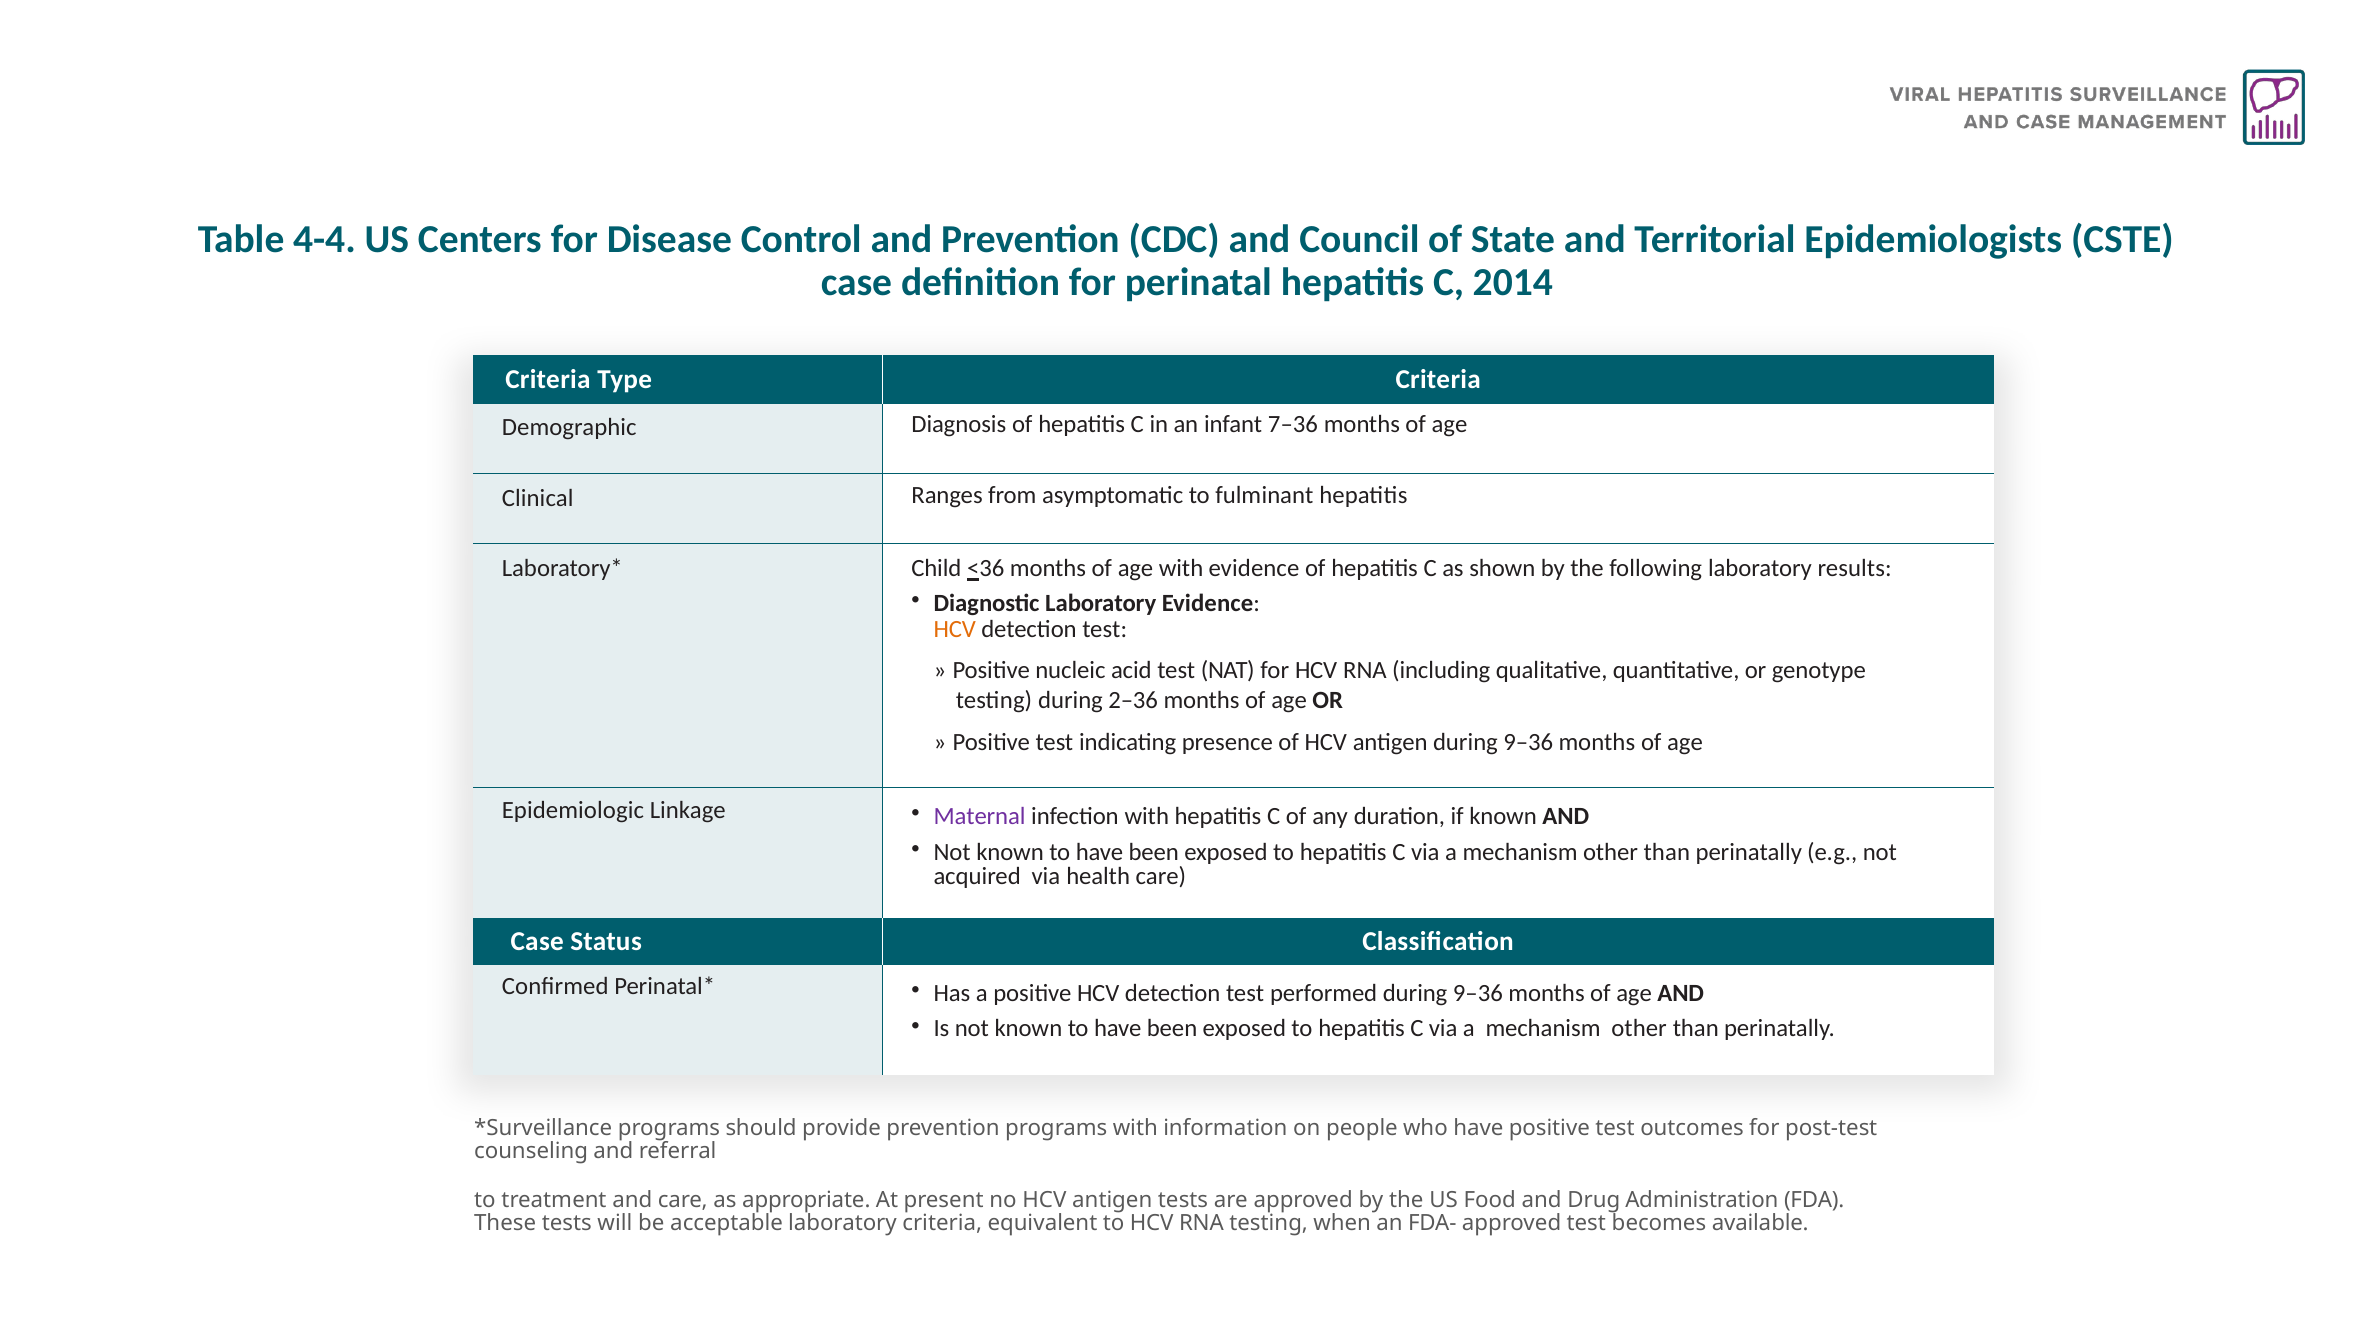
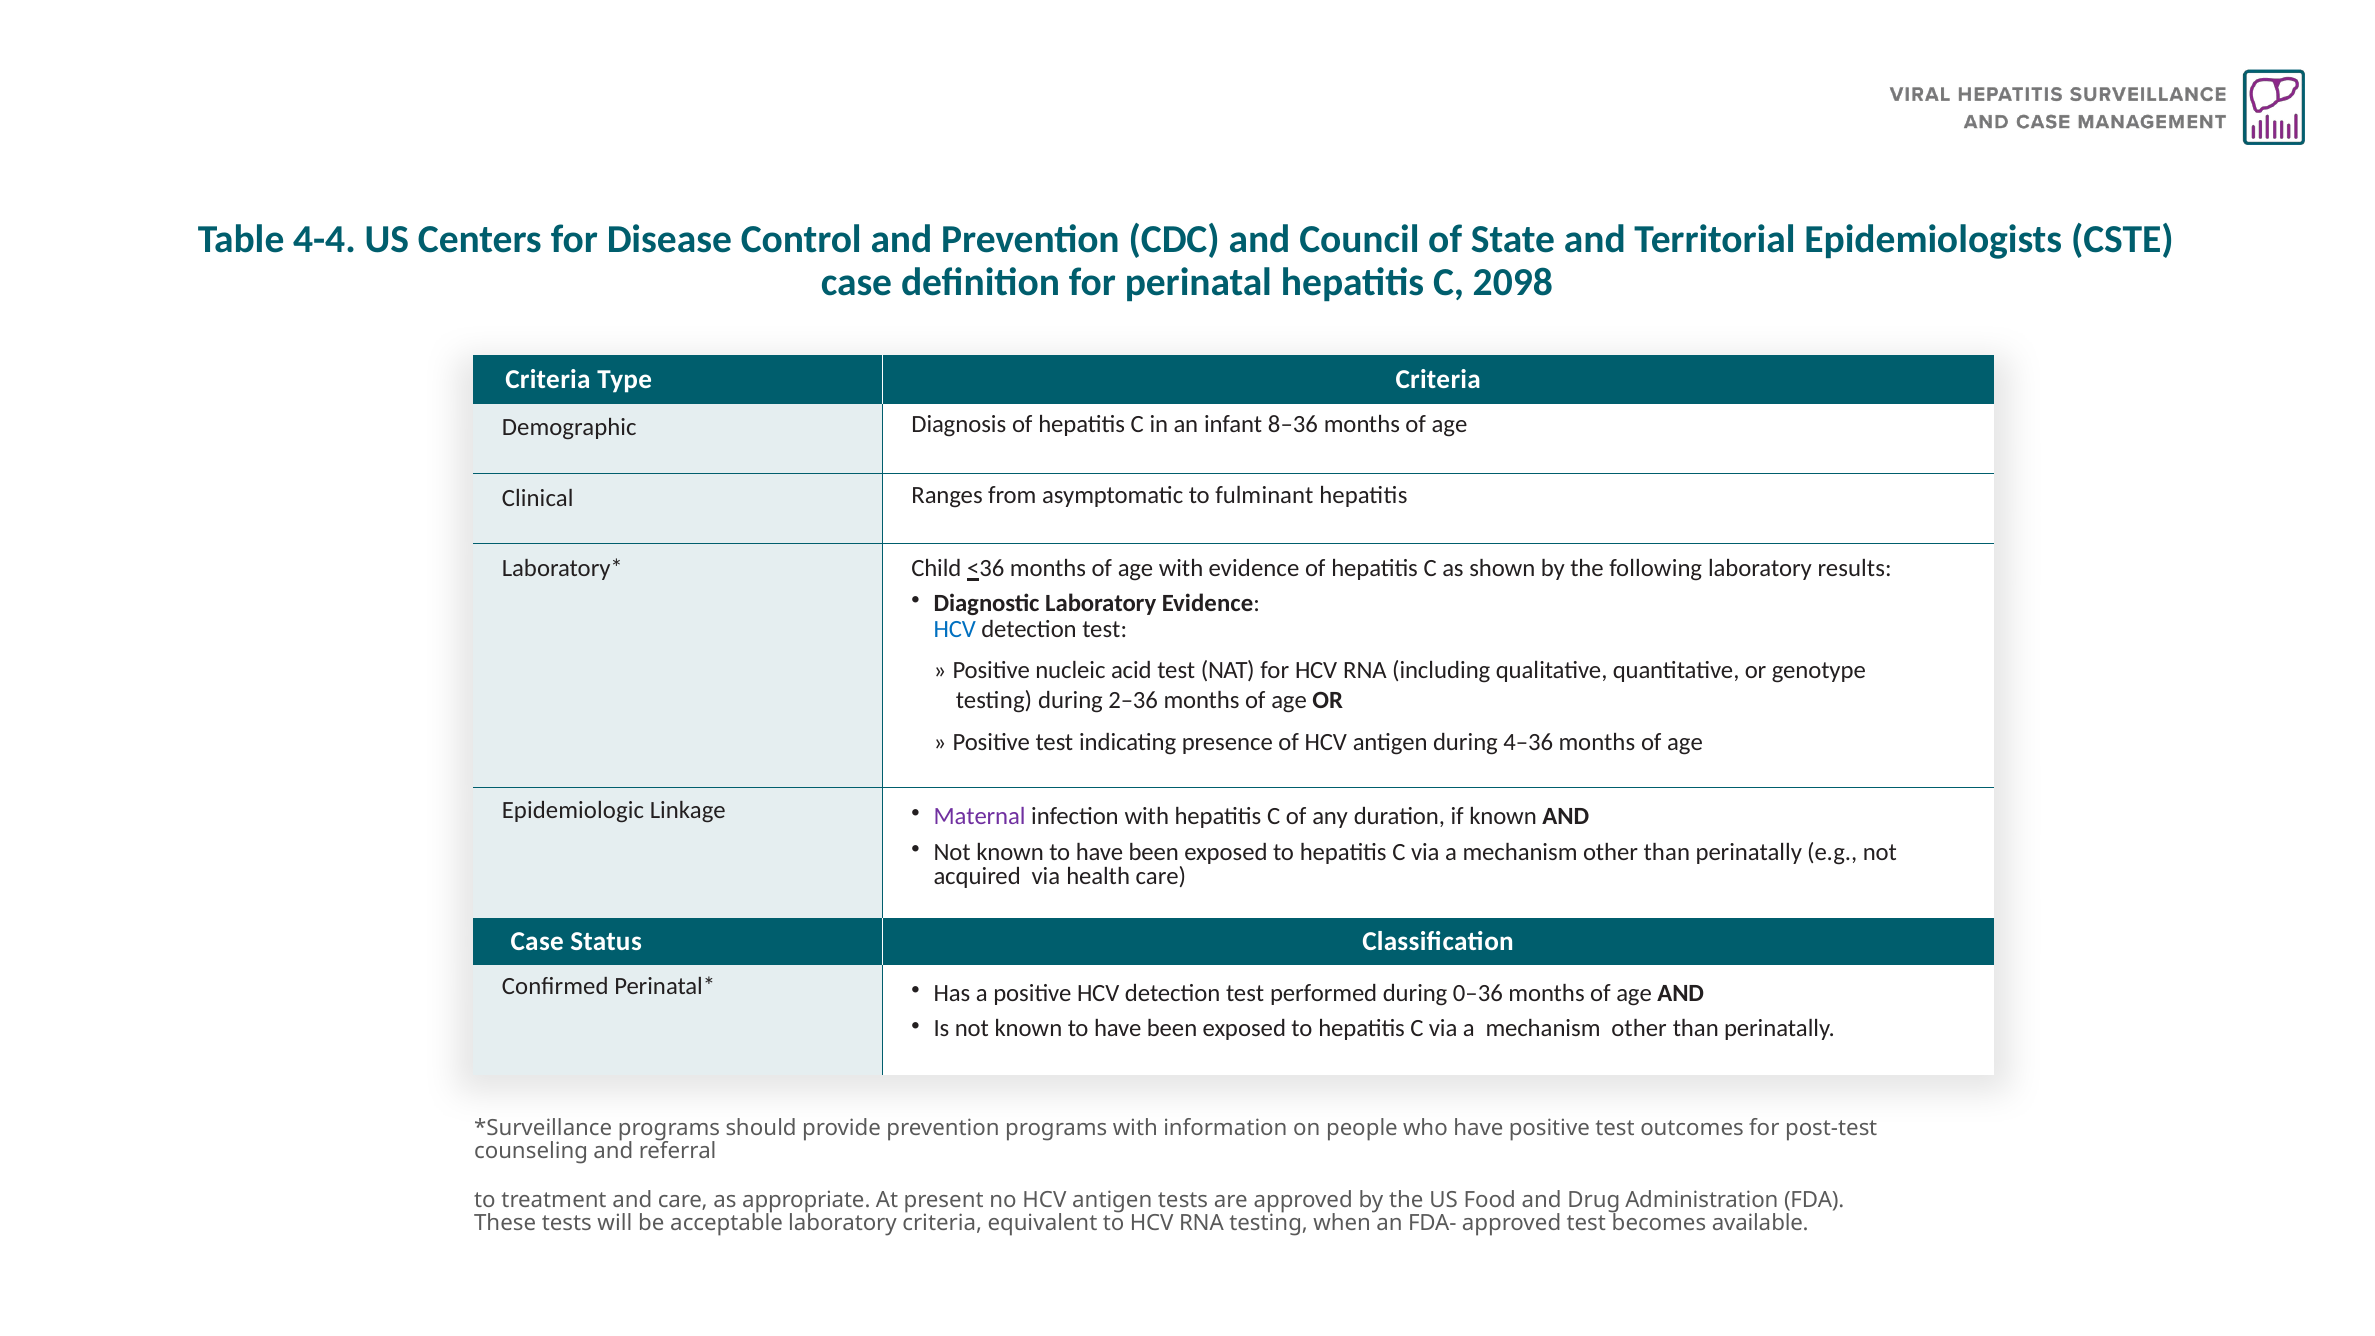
2014: 2014 -> 2098
7–36: 7–36 -> 8–36
HCV at (955, 629) colour: orange -> blue
antigen during 9–36: 9–36 -> 4–36
performed during 9–36: 9–36 -> 0–36
